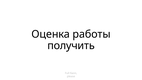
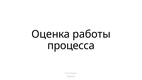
получить: получить -> процесса
